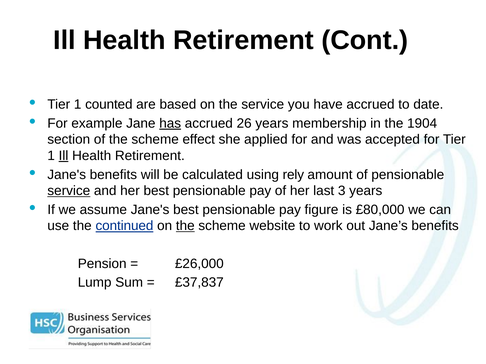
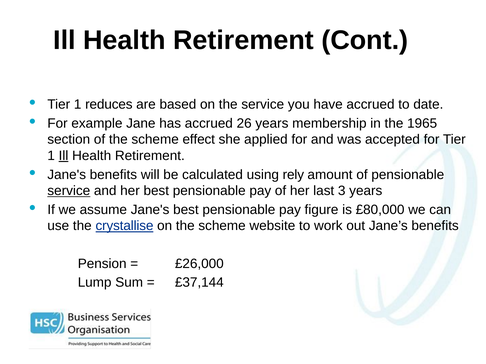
counted: counted -> reduces
has underline: present -> none
1904: 1904 -> 1965
continued: continued -> crystallise
the at (185, 226) underline: present -> none
£37,837: £37,837 -> £37,144
